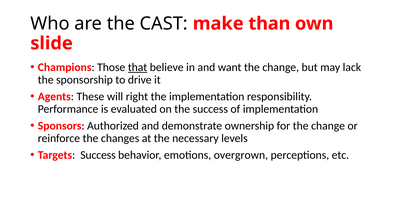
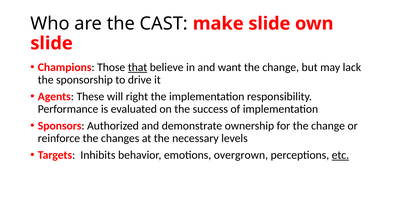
make than: than -> slide
Targets Success: Success -> Inhibits
etc underline: none -> present
